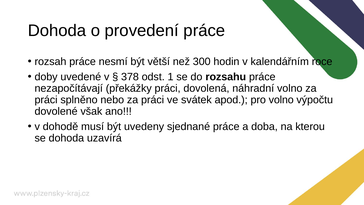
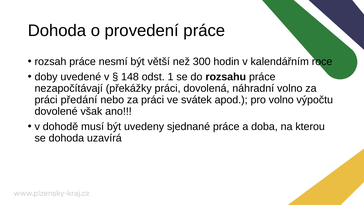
378: 378 -> 148
splněno: splněno -> předání
